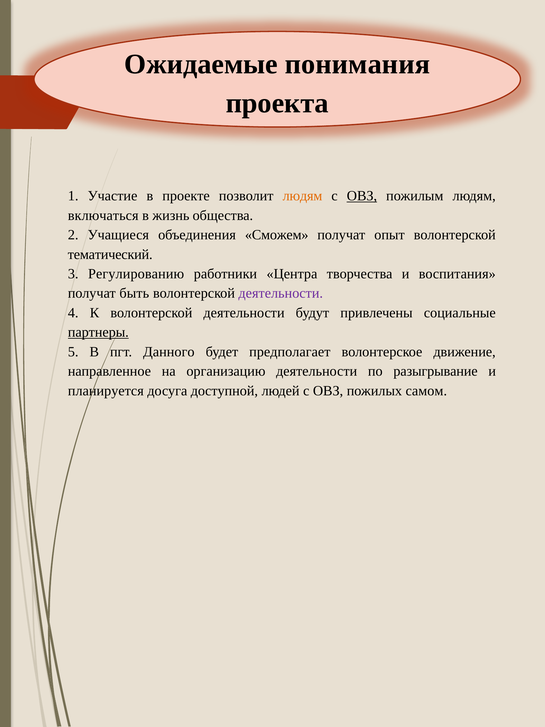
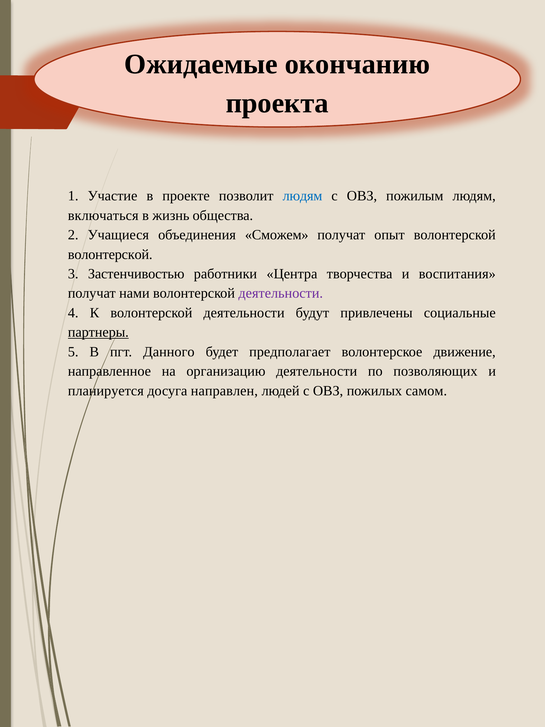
понимания: понимания -> окончанию
людям at (302, 196) colour: orange -> blue
ОВЗ at (362, 196) underline: present -> none
тематический at (110, 254): тематический -> волонтерской
Регулированию: Регулированию -> Застенчивостью
быть: быть -> нами
разыгрывание: разыгрывание -> позволяющих
доступной: доступной -> направлен
